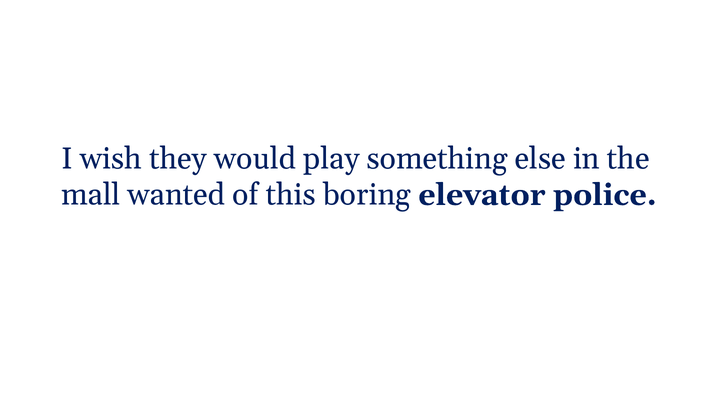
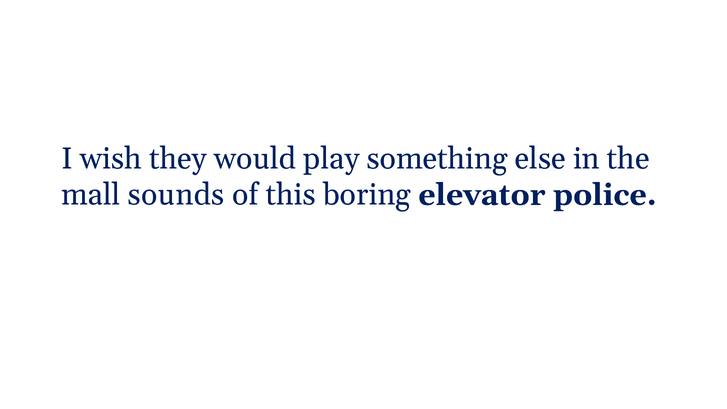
wanted: wanted -> sounds
